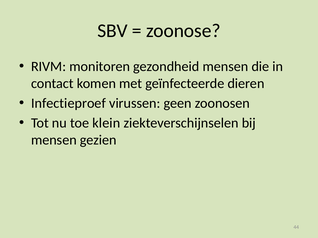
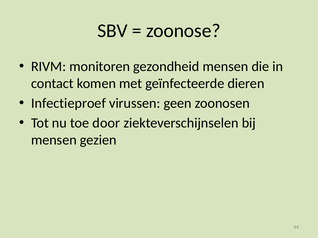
klein: klein -> door
